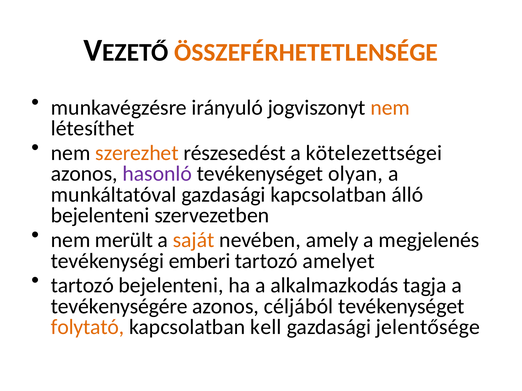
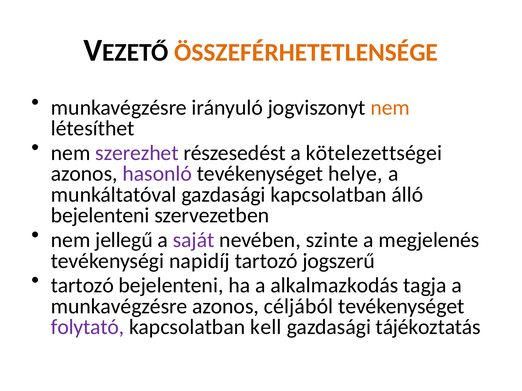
szerezhet colour: orange -> purple
olyan: olyan -> helye
merült: merült -> jellegű
saját colour: orange -> purple
amely: amely -> szinte
emberi: emberi -> napidíj
amelyet: amelyet -> jogszerű
tevékenységére at (119, 307): tevékenységére -> munkavégzésre
folytató colour: orange -> purple
jelentősége: jelentősége -> tájékoztatás
